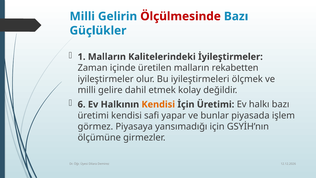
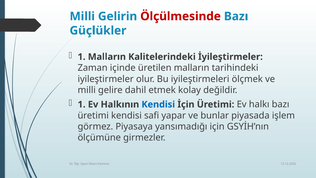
rekabetten: rekabetten -> tarihindeki
6 at (82, 104): 6 -> 1
Kendisi at (158, 104) colour: orange -> blue
